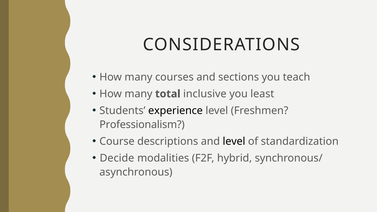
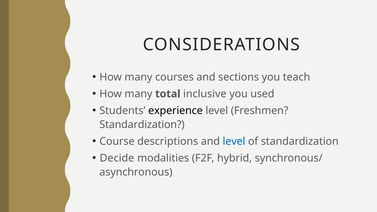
least: least -> used
Professionalism at (142, 125): Professionalism -> Standardization
level at (234, 141) colour: black -> blue
